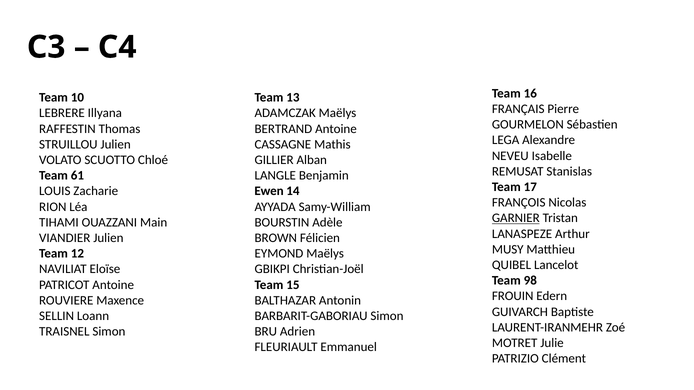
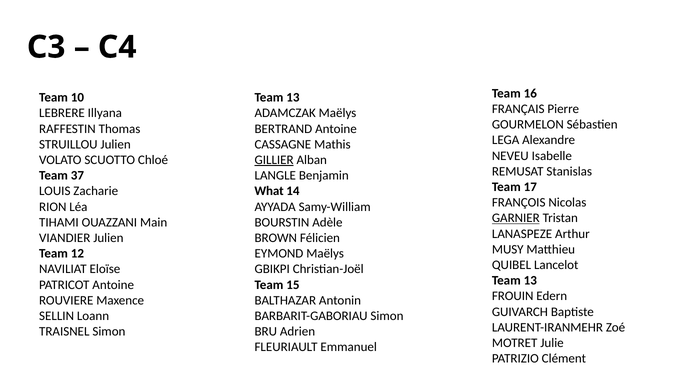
GILLIER underline: none -> present
61: 61 -> 37
Ewen: Ewen -> What
98 at (530, 281): 98 -> 13
